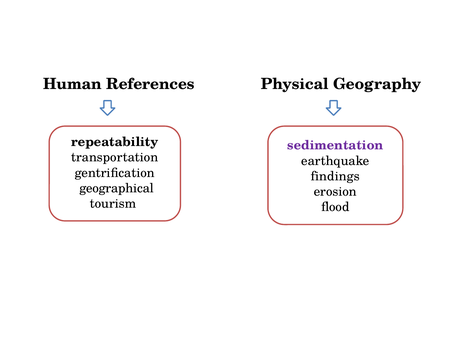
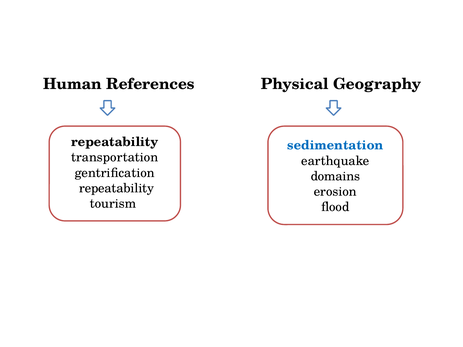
sedimentation colour: purple -> blue
findings: findings -> domains
geographical at (117, 188): geographical -> repeatability
